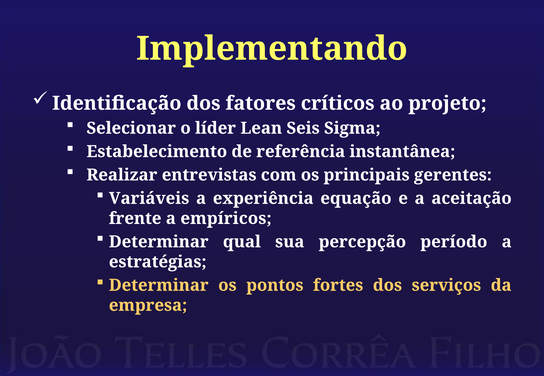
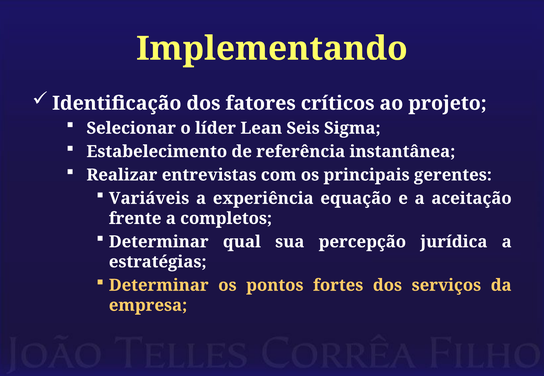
empíricos: empíricos -> completos
período: período -> jurídica
